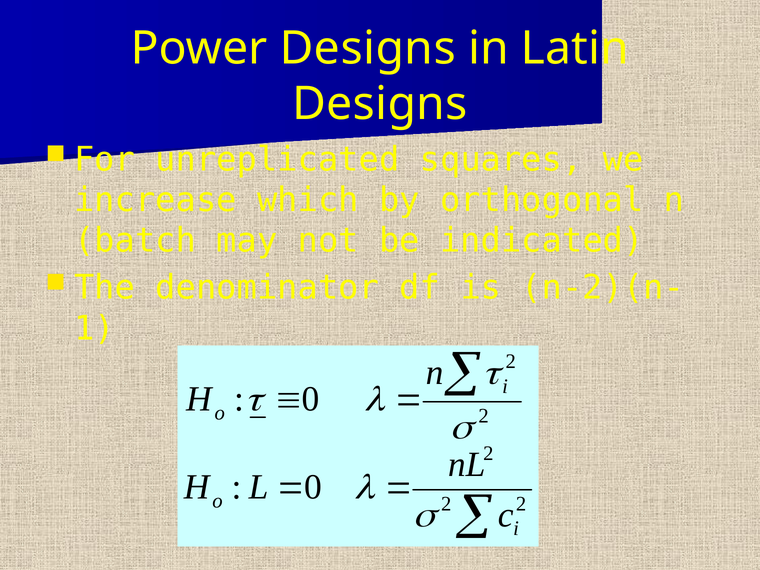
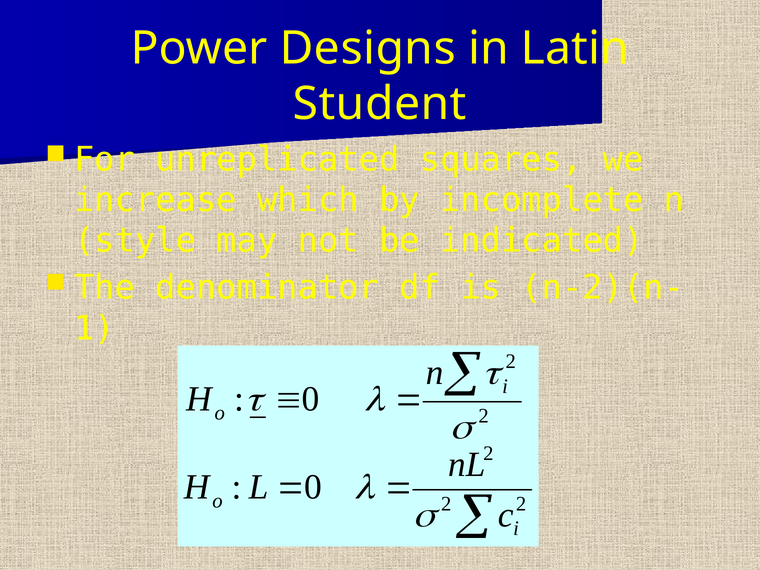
Designs at (380, 104): Designs -> Student
orthogonal: orthogonal -> incomplete
batch: batch -> style
